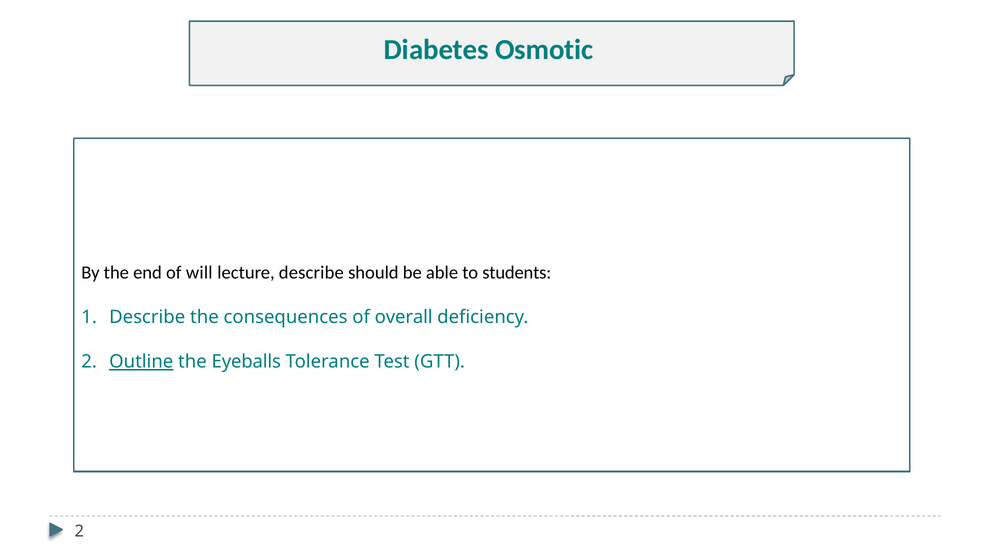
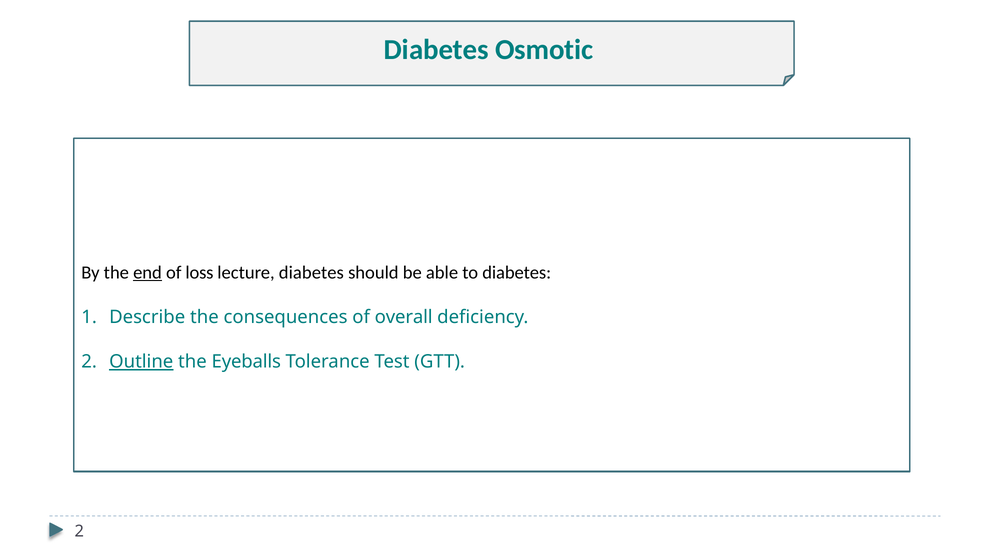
end underline: none -> present
will: will -> loss
lecture describe: describe -> diabetes
to students: students -> diabetes
